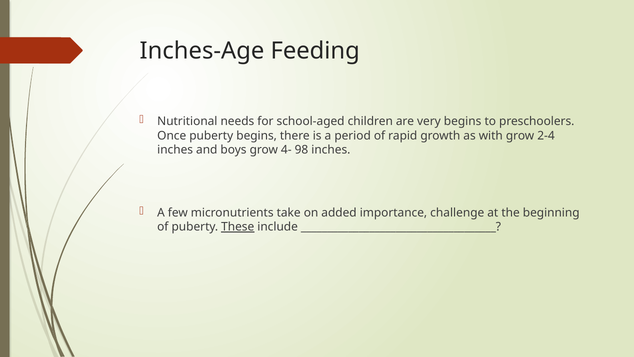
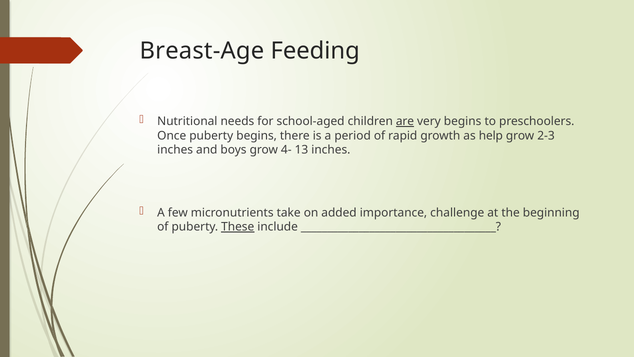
Inches-Age: Inches-Age -> Breast-Age
are underline: none -> present
with: with -> help
2-4: 2-4 -> 2-3
98: 98 -> 13
